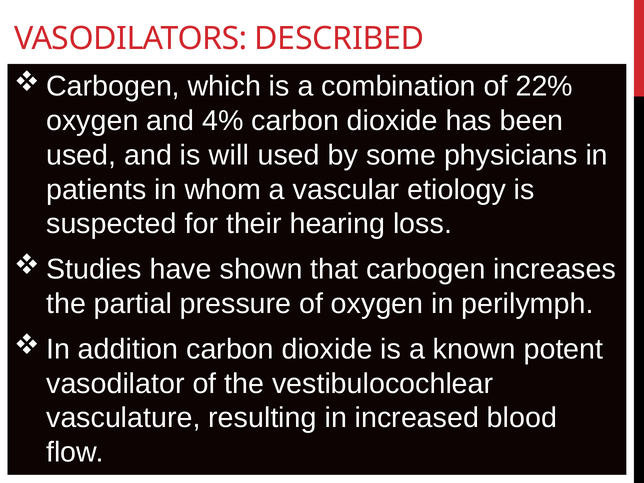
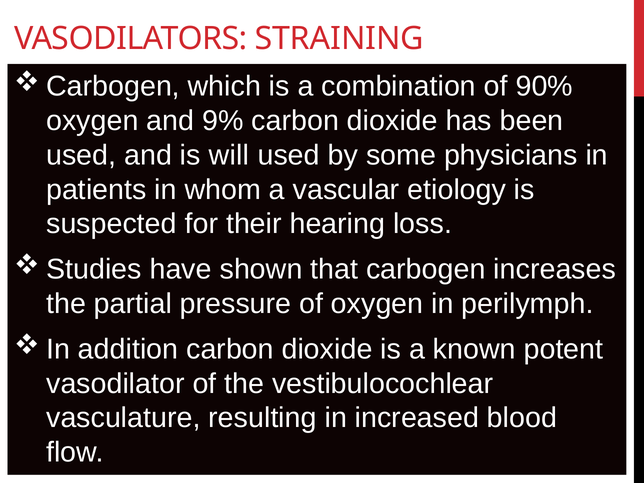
DESCRIBED: DESCRIBED -> STRAINING
22%: 22% -> 90%
4%: 4% -> 9%
